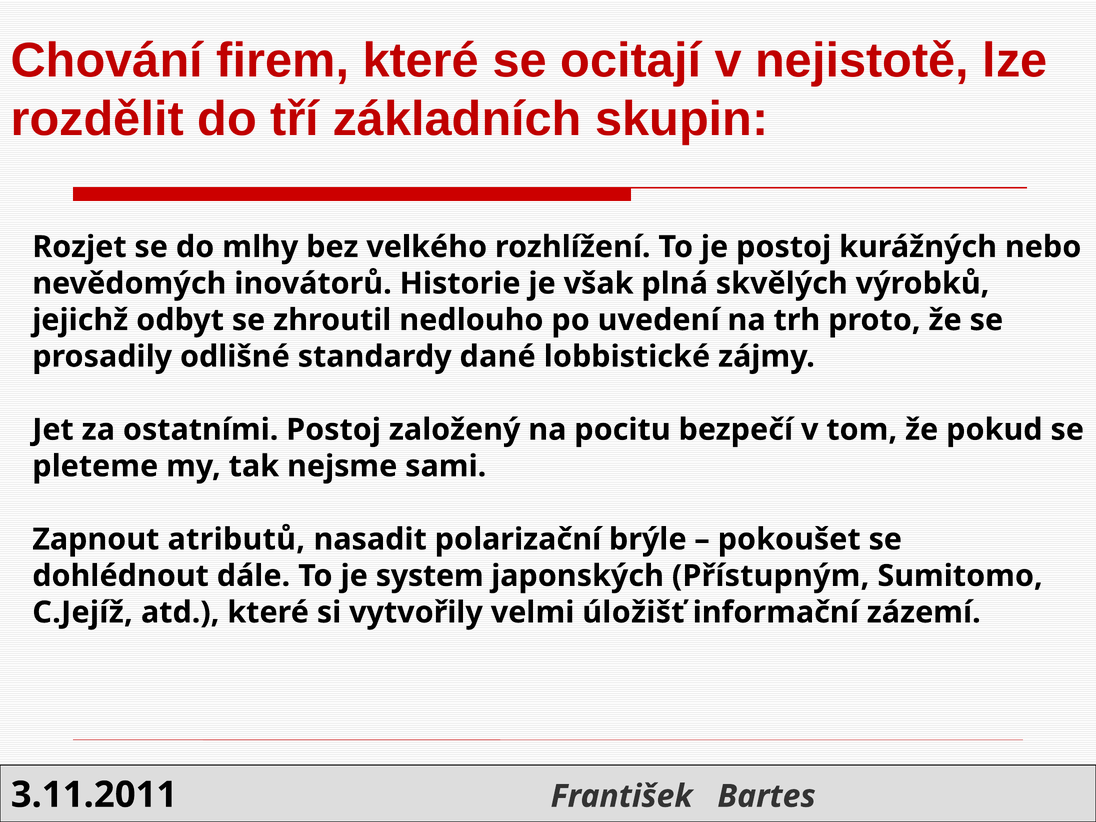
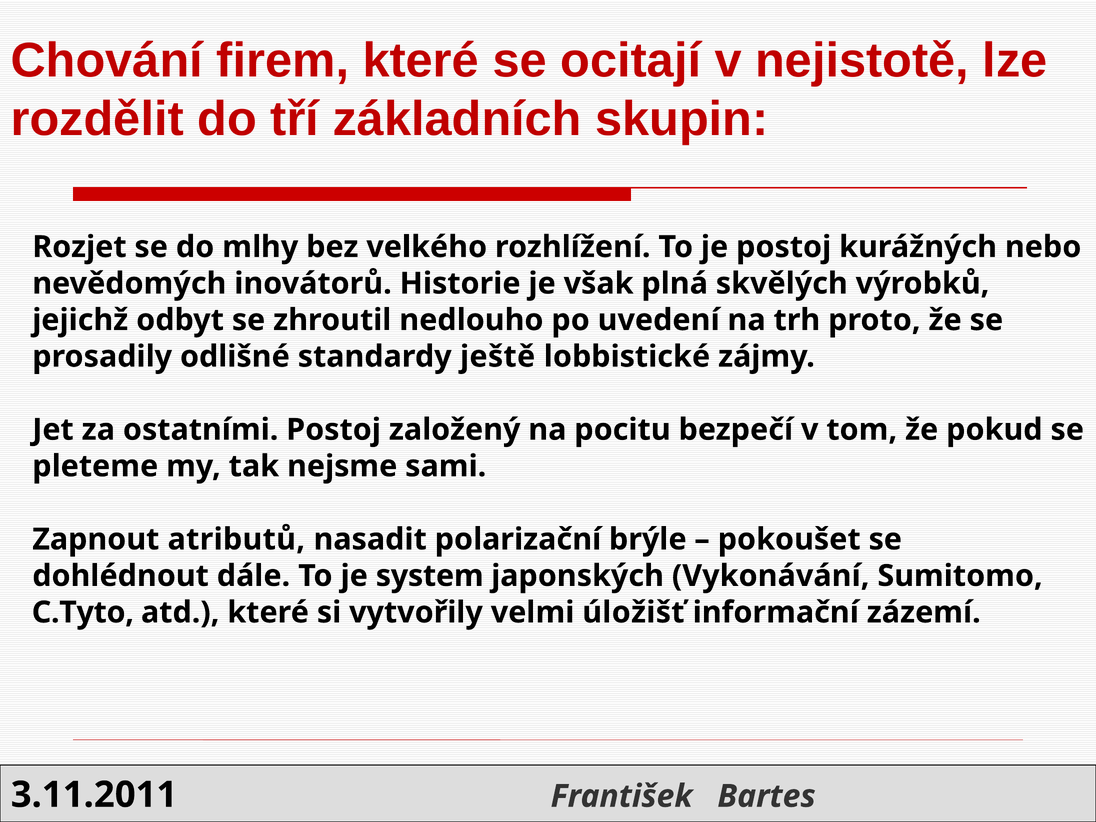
dané: dané -> ještě
Přístupným: Přístupným -> Vykonávání
C.Jejíž: C.Jejíž -> C.Tyto
